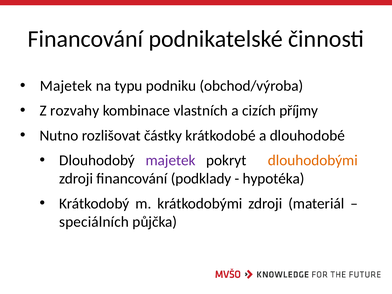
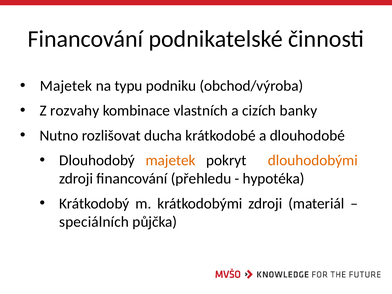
příjmy: příjmy -> banky
částky: částky -> ducha
majetek at (171, 160) colour: purple -> orange
podklady: podklady -> přehledu
